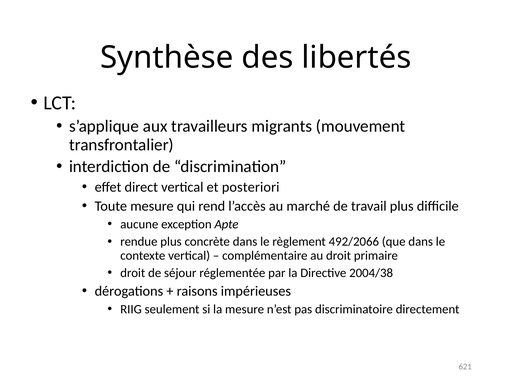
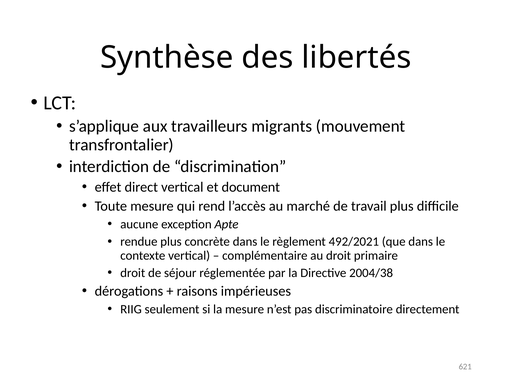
posteriori: posteriori -> document
492/2066: 492/2066 -> 492/2021
